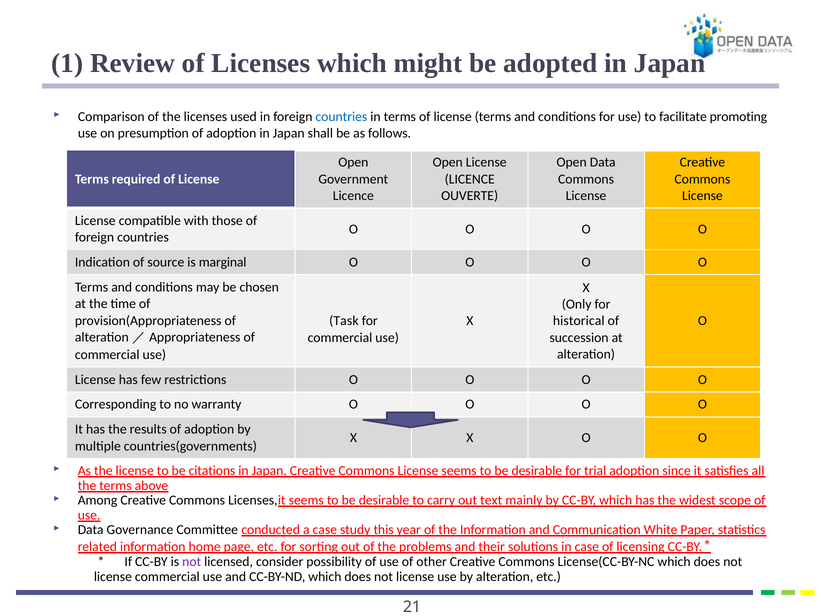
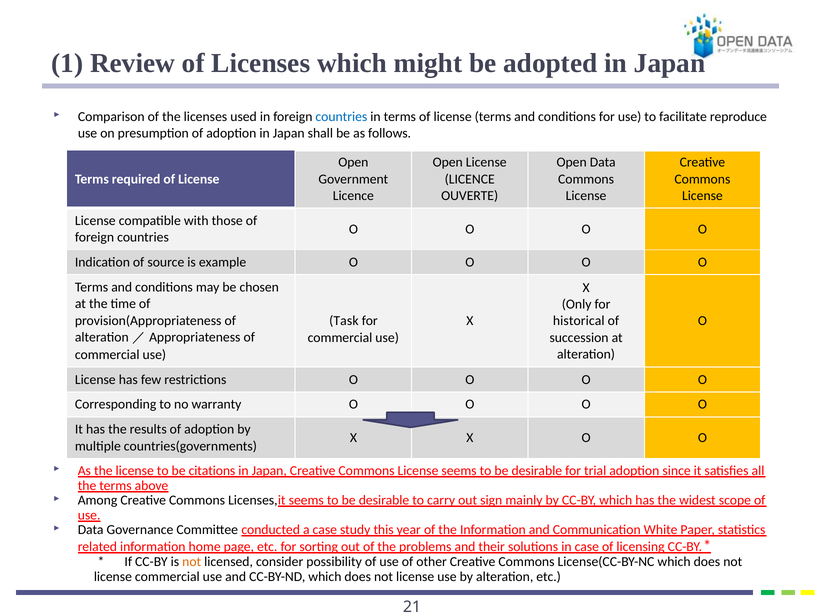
promoting: promoting -> reproduce
marginal: marginal -> example
text: text -> sign
not at (192, 562) colour: purple -> orange
